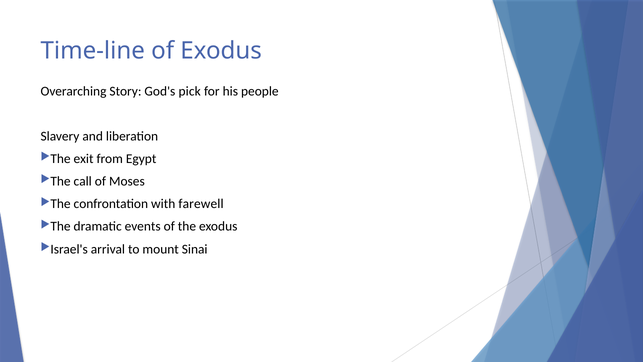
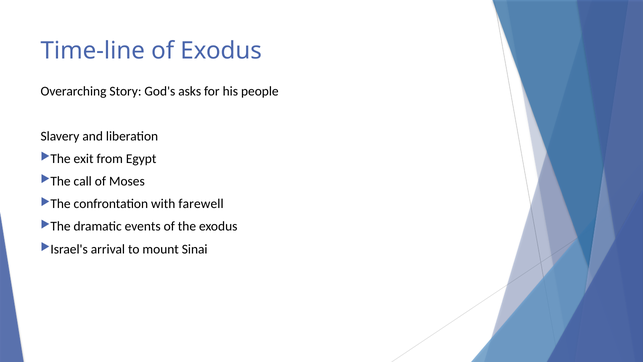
pick: pick -> asks
